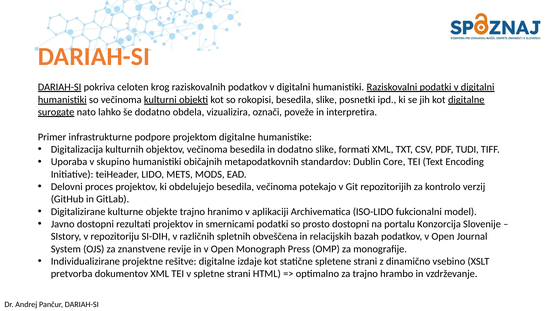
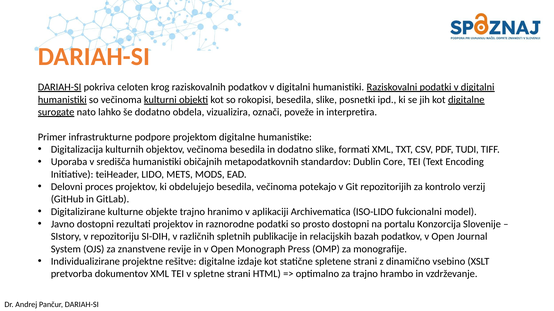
skupino: skupino -> središča
smernicami: smernicami -> raznorodne
obveščena: obveščena -> publikacije
